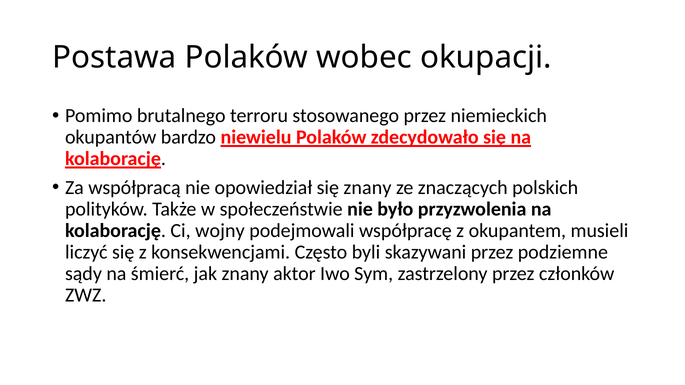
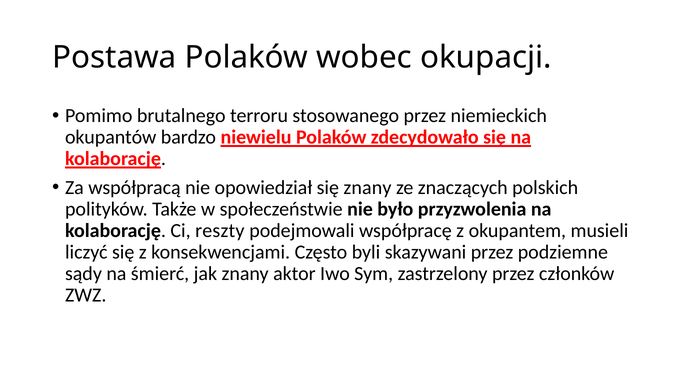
wojny: wojny -> reszty
